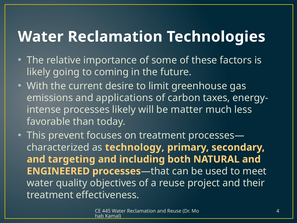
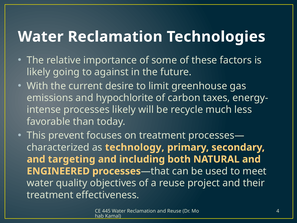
coming: coming -> against
applications: applications -> hypochlorite
matter: matter -> recycle
